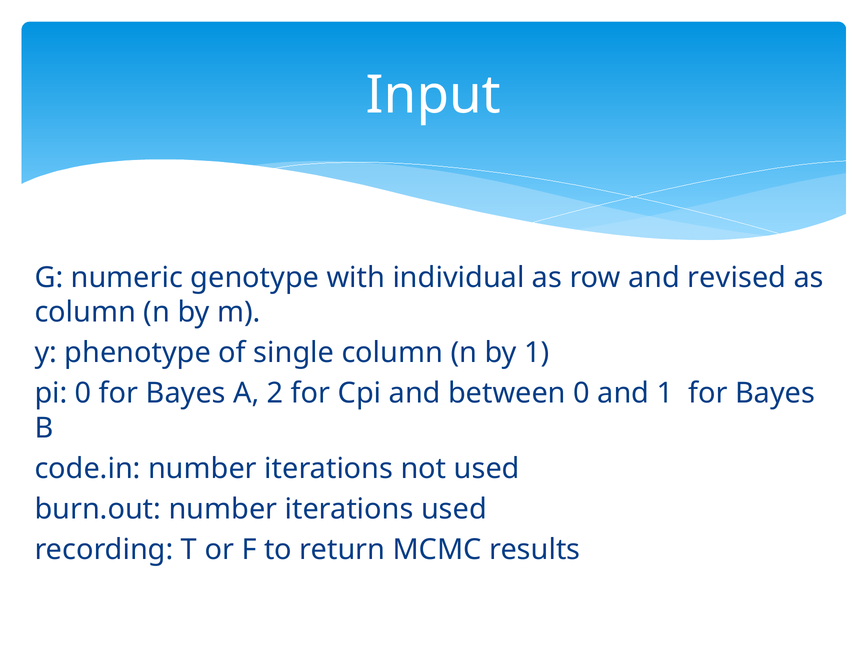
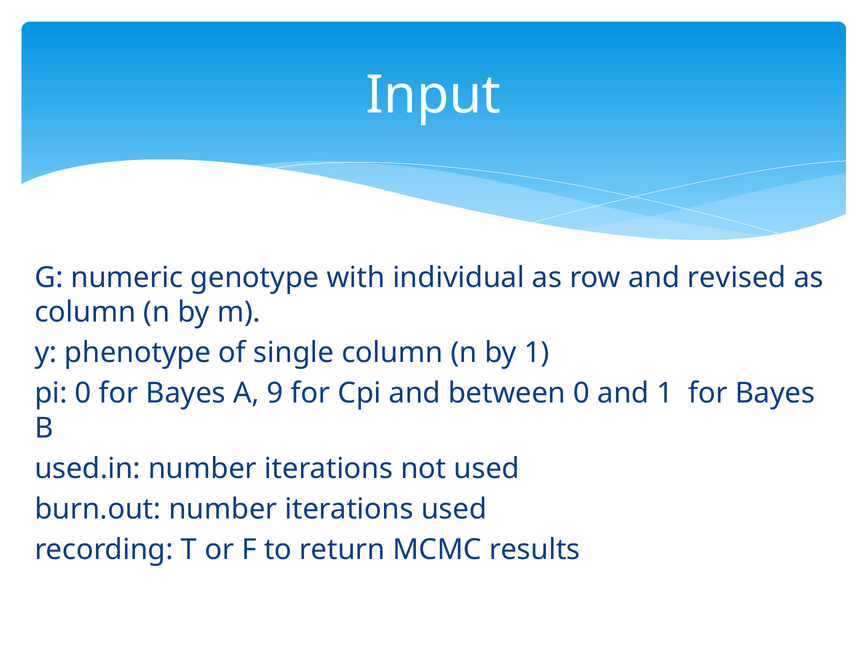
2: 2 -> 9
code.in: code.in -> used.in
